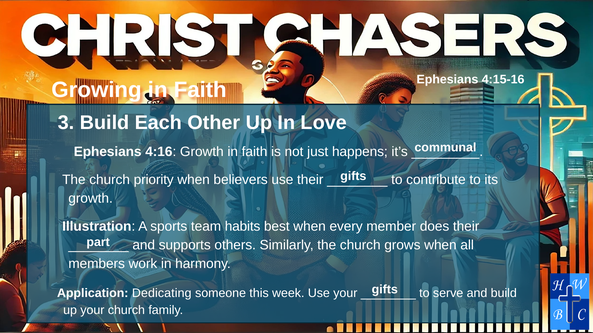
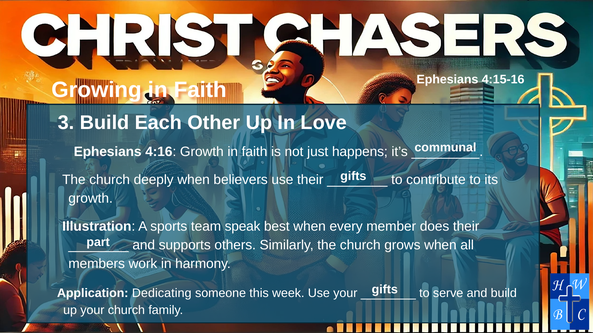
priority: priority -> deeply
habits: habits -> speak
